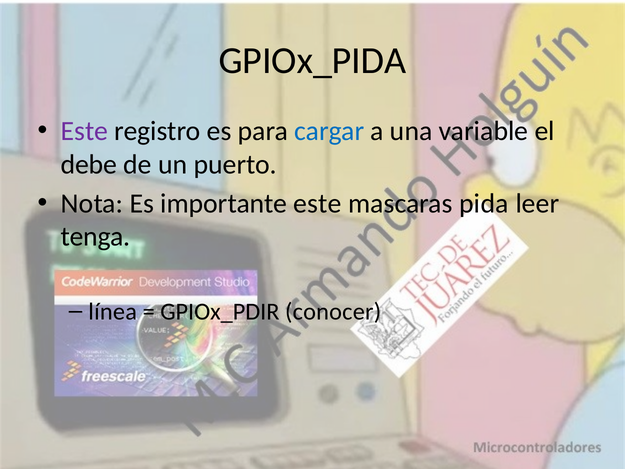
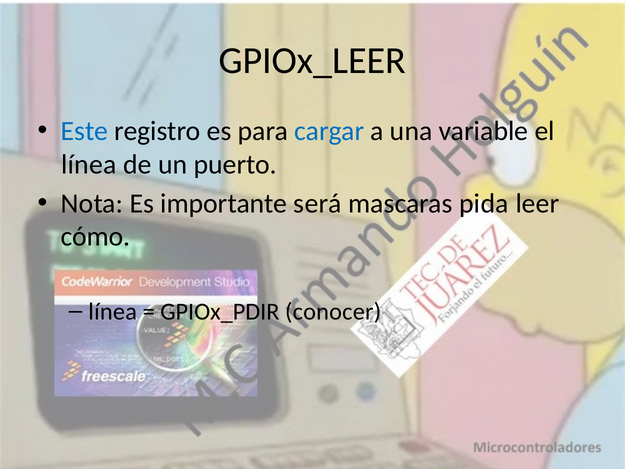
GPIOx_PIDA: GPIOx_PIDA -> GPIOx_LEER
Este at (84, 131) colour: purple -> blue
debe at (89, 164): debe -> línea
importante este: este -> será
tenga: tenga -> cómo
